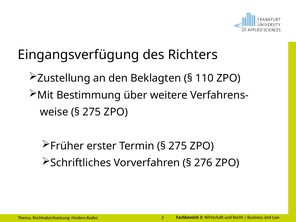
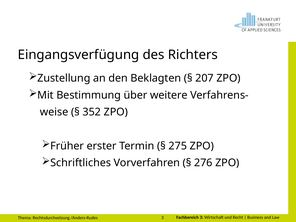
110: 110 -> 207
275 at (92, 112): 275 -> 352
